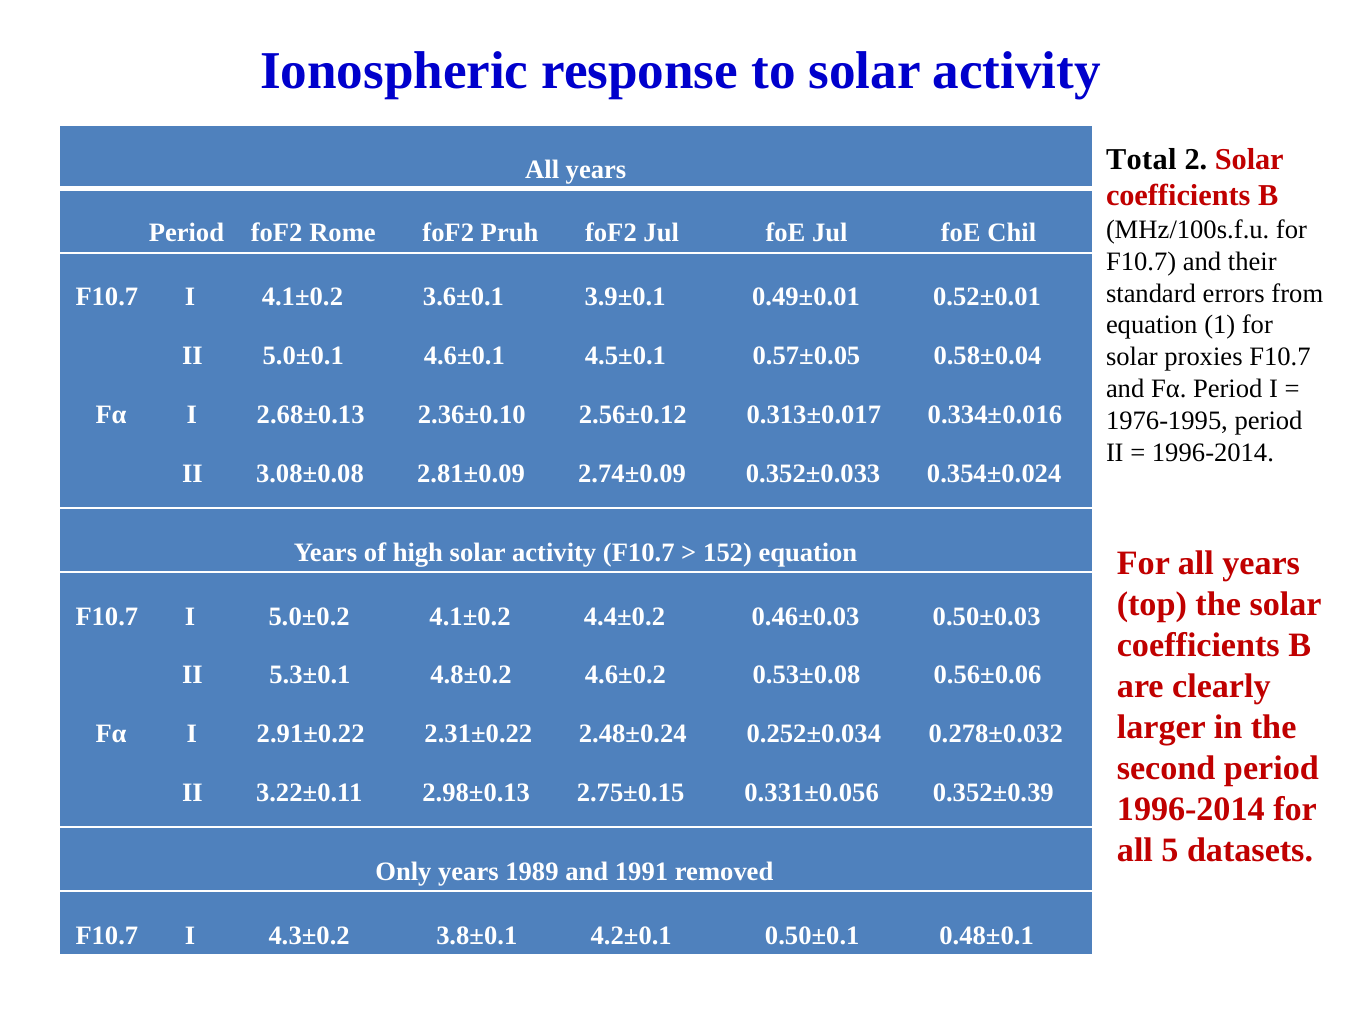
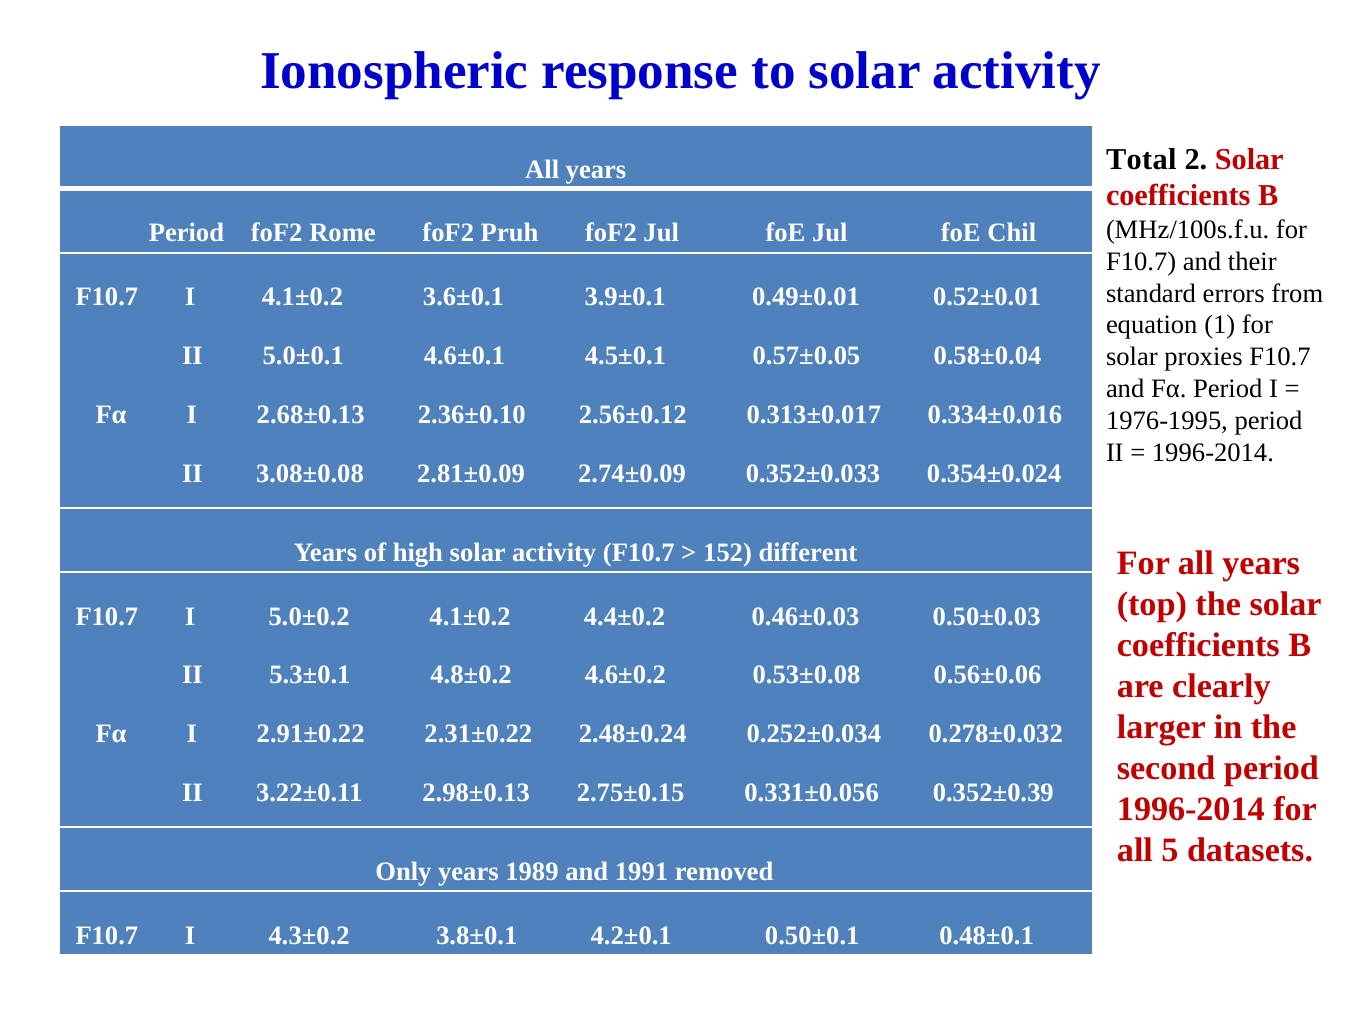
152 equation: equation -> different
